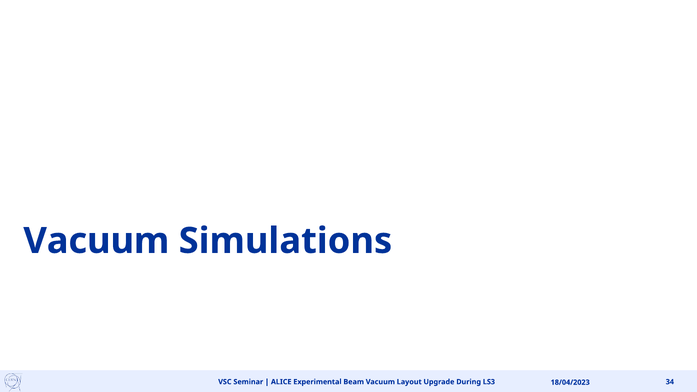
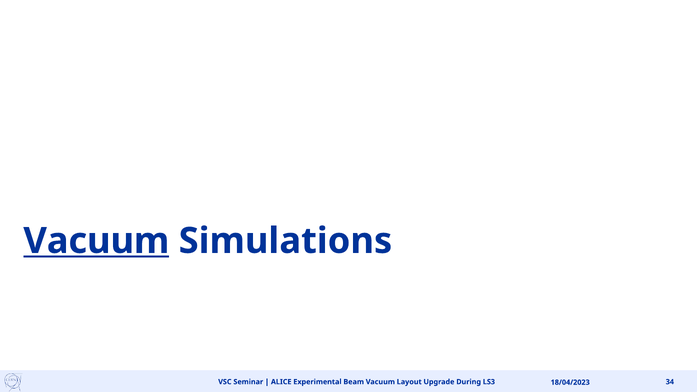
Vacuum at (96, 241) underline: none -> present
